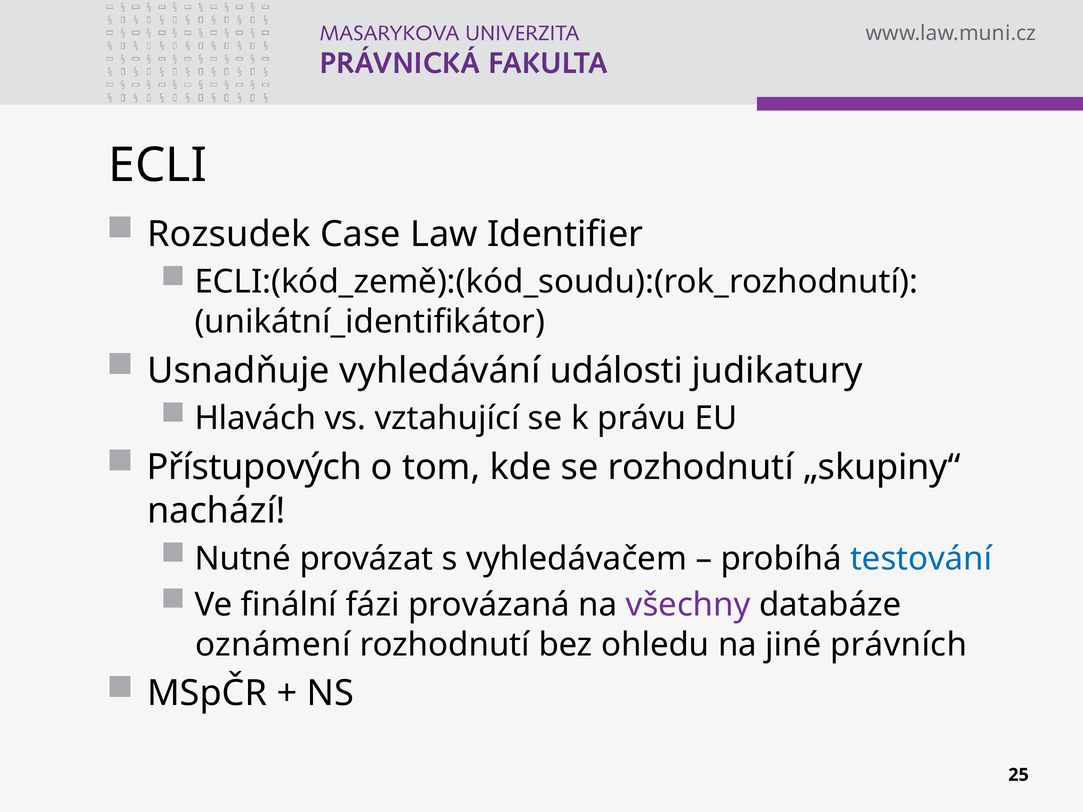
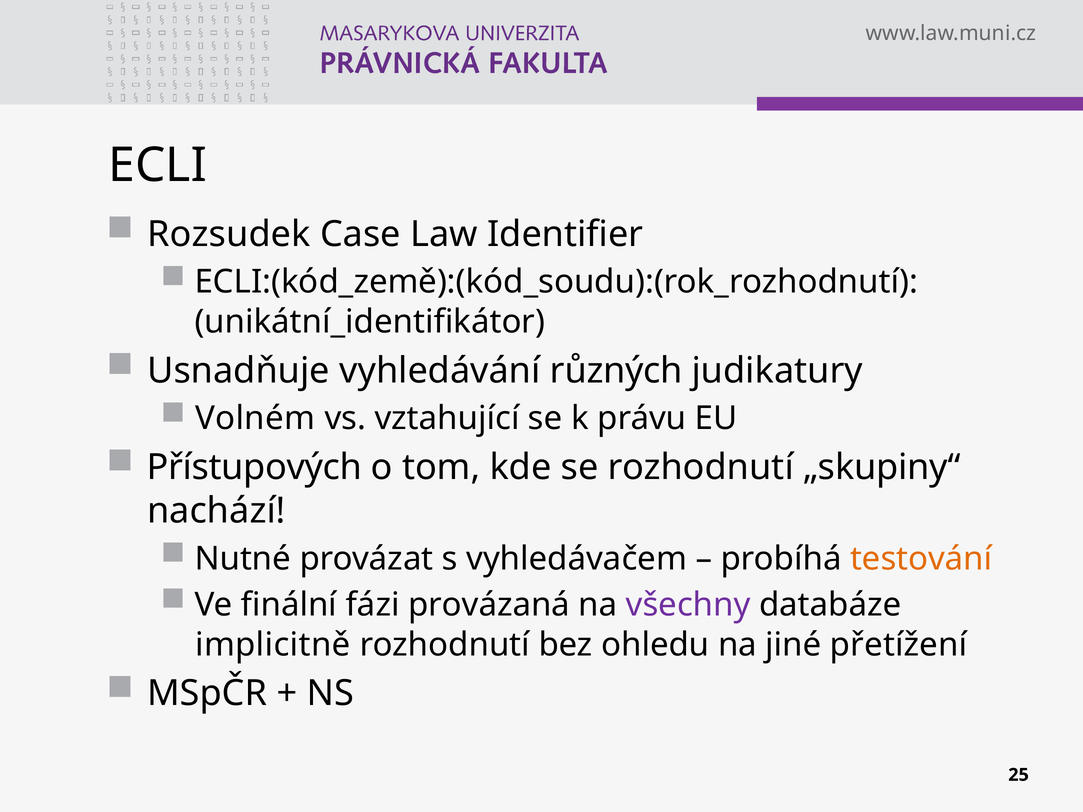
události: události -> různých
Hlavách: Hlavách -> Volném
testování colour: blue -> orange
oznámení: oznámení -> implicitně
právních: právních -> přetížení
